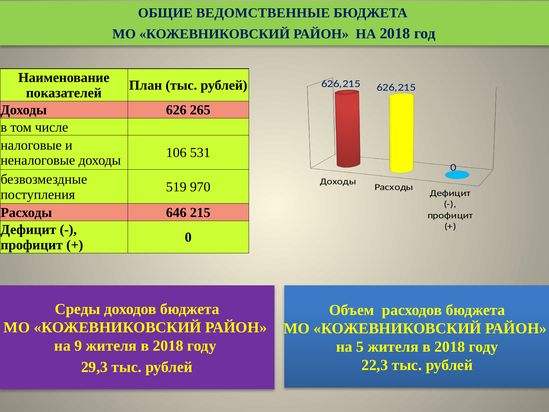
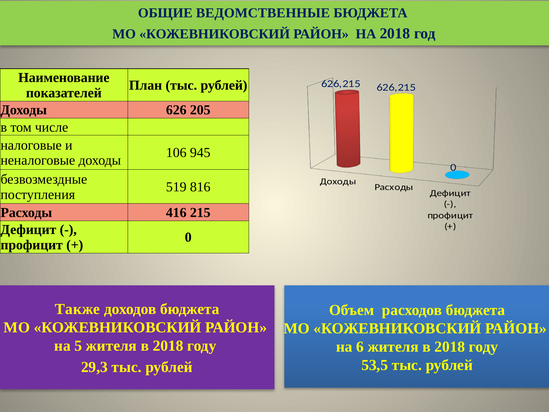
265: 265 -> 205
531: 531 -> 945
970: 970 -> 816
646: 646 -> 416
Среды: Среды -> Также
9: 9 -> 5
5: 5 -> 6
22,3: 22,3 -> 53,5
